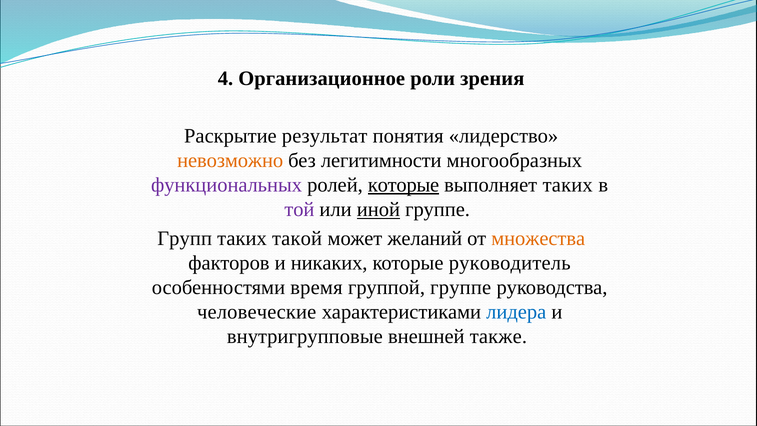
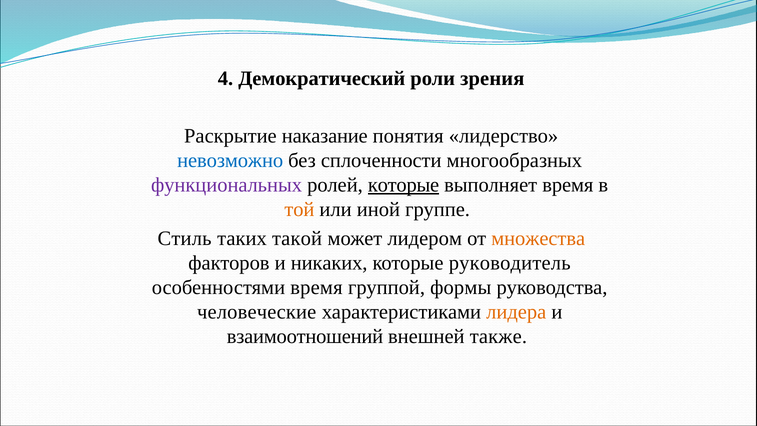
Организационное: Организационное -> Демократический
результат: результат -> наказание
невозможно colour: orange -> blue
легитимности: легитимности -> сплоченности
выполняет таких: таких -> время
той colour: purple -> orange
иной underline: present -> none
Групп: Групп -> Стиль
желаний: желаний -> лидером
группой группе: группе -> формы
лидера colour: blue -> orange
внутригрупповые: внутригрупповые -> взаимоотношений
